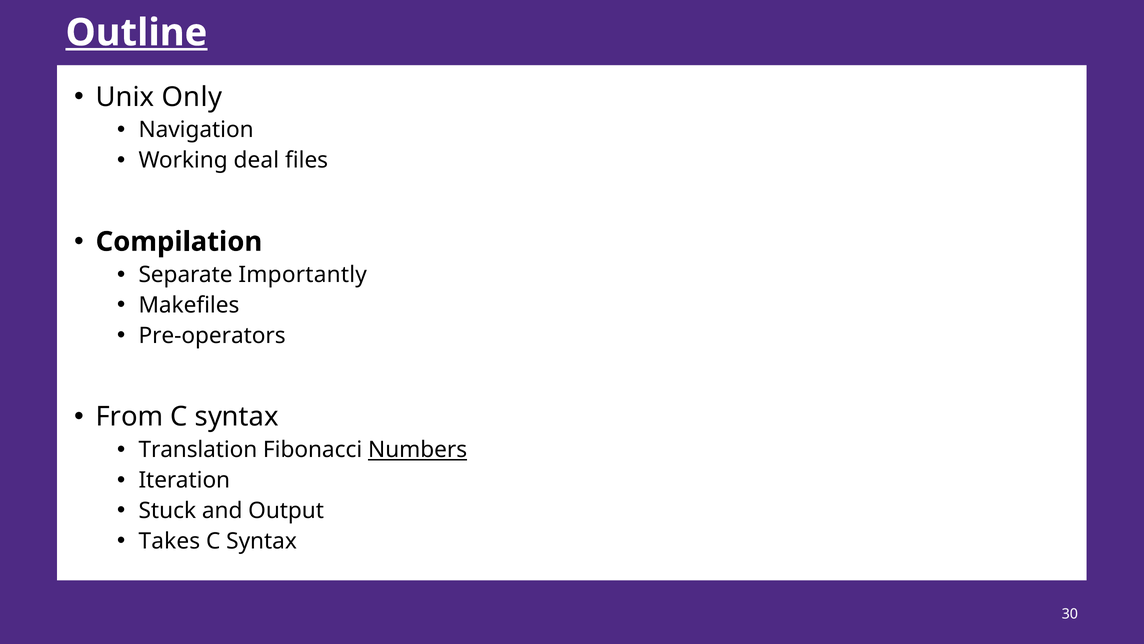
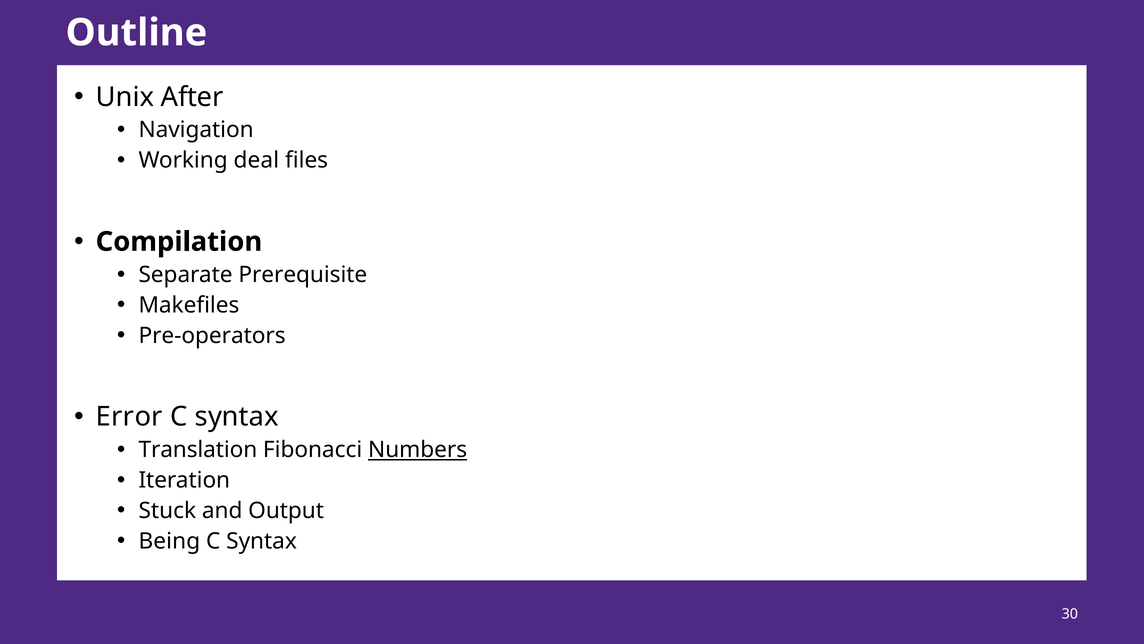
Outline underline: present -> none
Only: Only -> After
Importantly: Importantly -> Prerequisite
From: From -> Error
Takes: Takes -> Being
